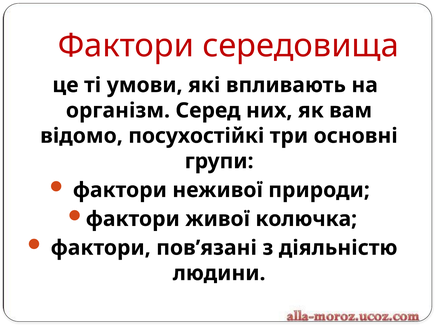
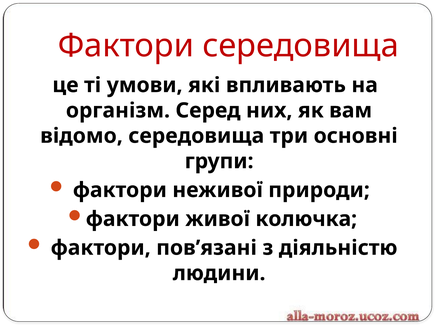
відомо посухостійкі: посухостійкі -> середовища
